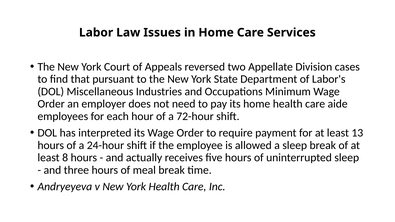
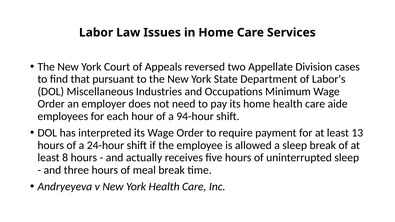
72-hour: 72-hour -> 94-hour
